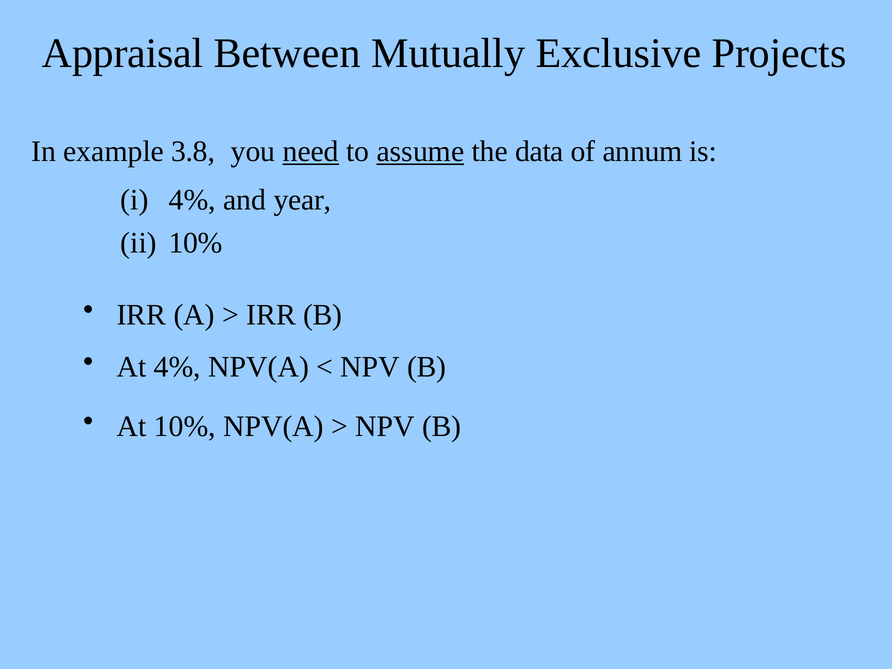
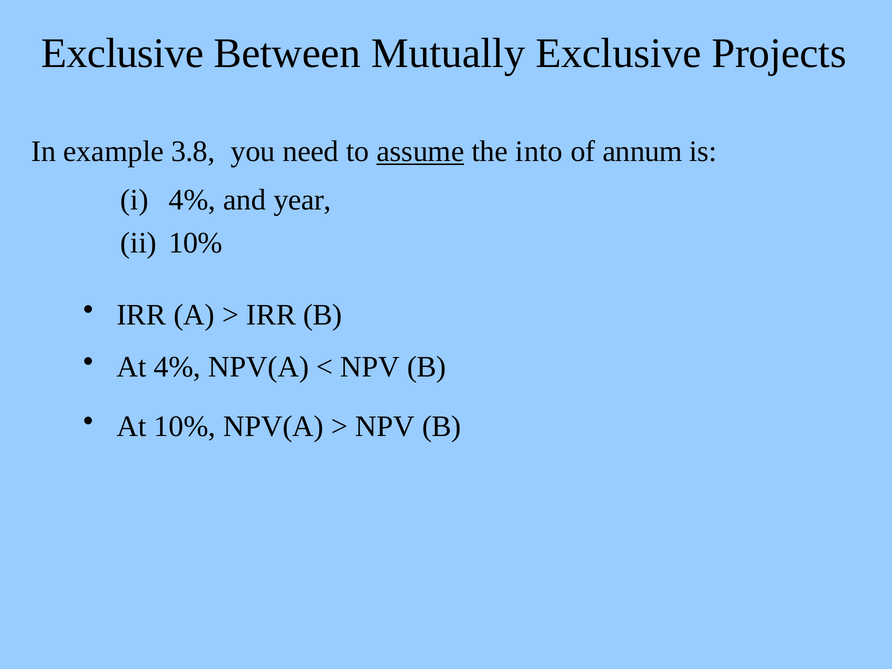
Appraisal at (123, 54): Appraisal -> Exclusive
need underline: present -> none
data: data -> into
